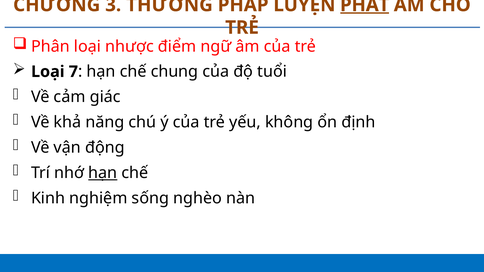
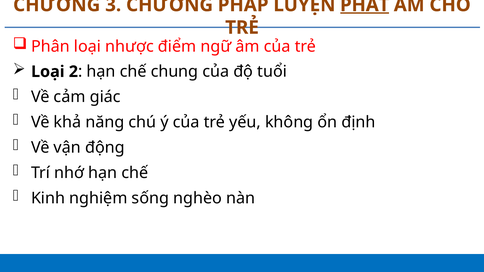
3 THƯỜNG: THƯỜNG -> CHƯƠNG
7: 7 -> 2
hạn at (103, 173) underline: present -> none
